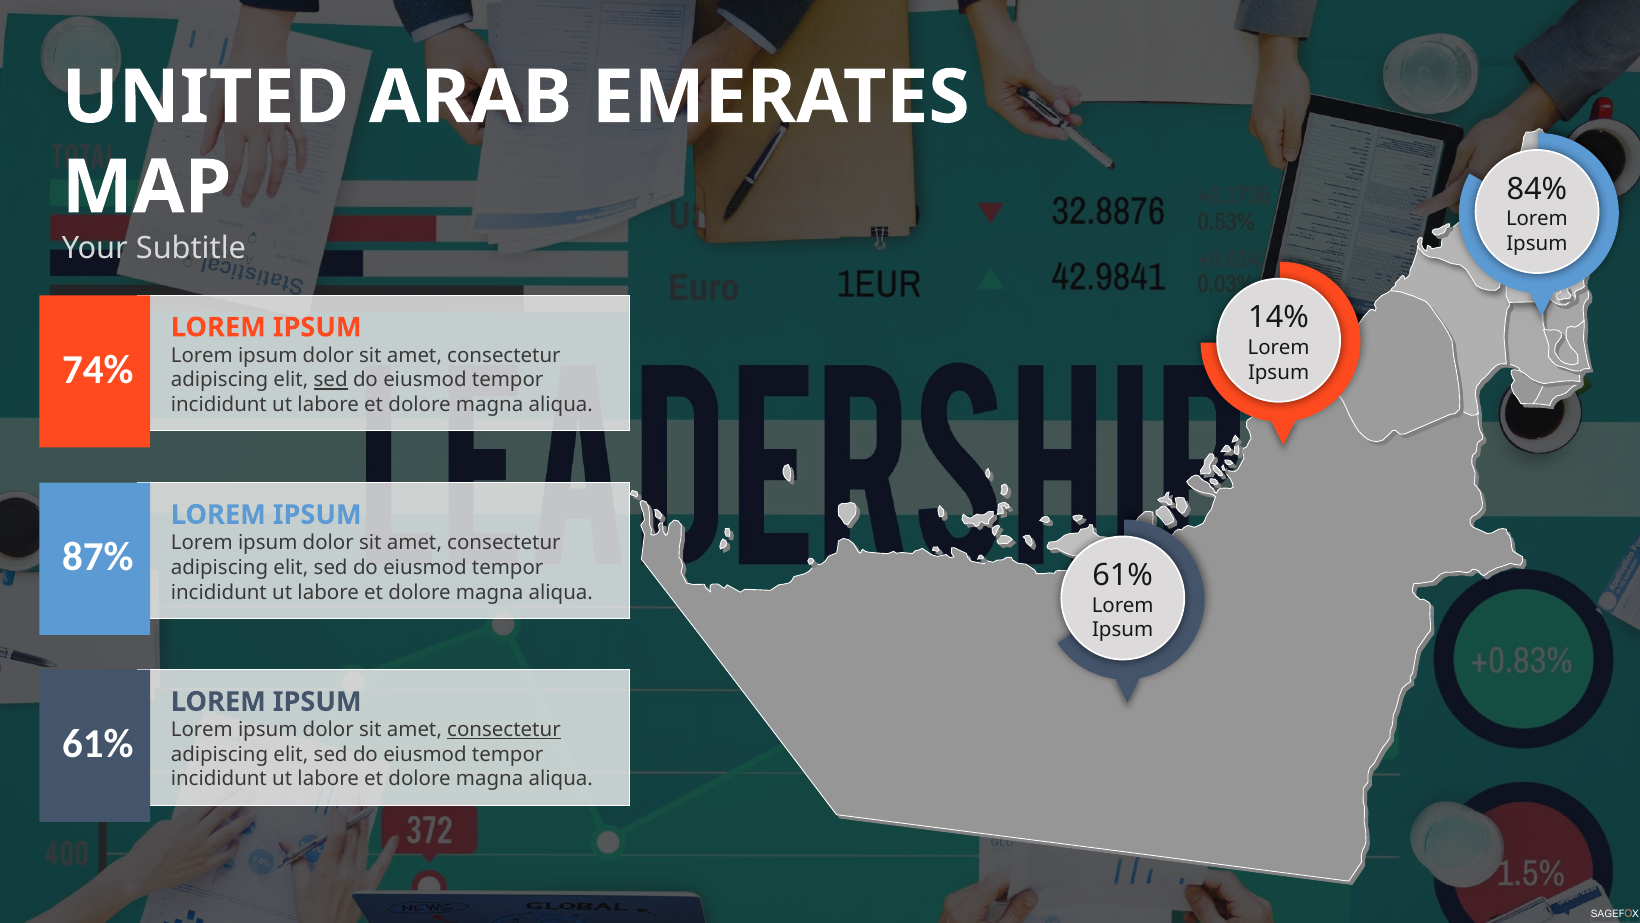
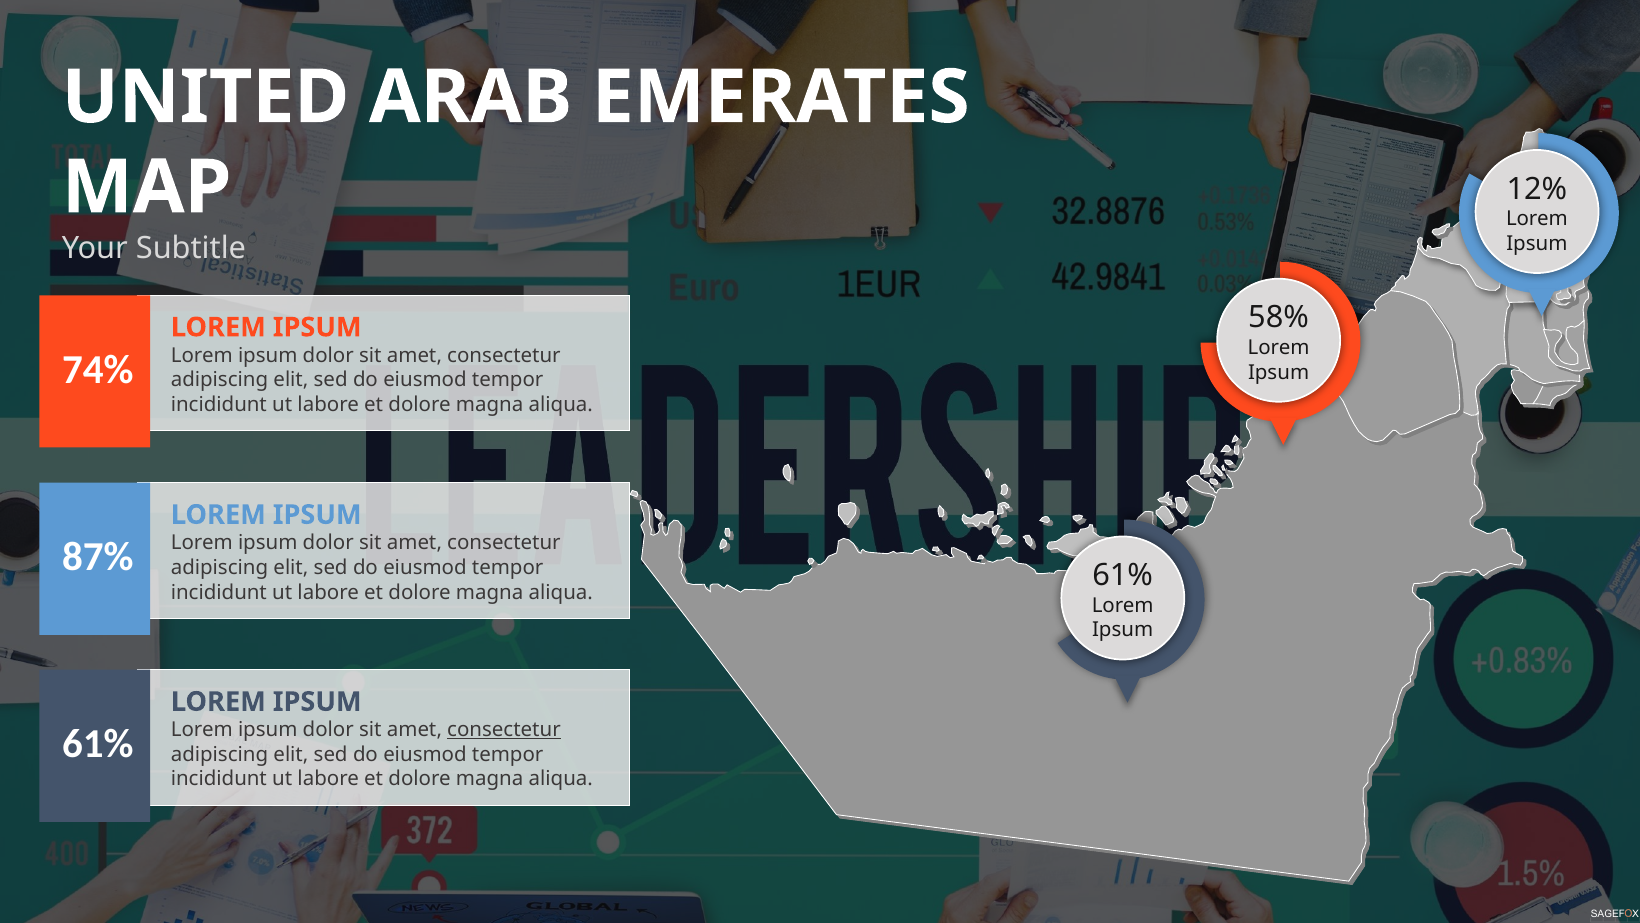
84%: 84% -> 12%
14%: 14% -> 58%
sed at (331, 380) underline: present -> none
